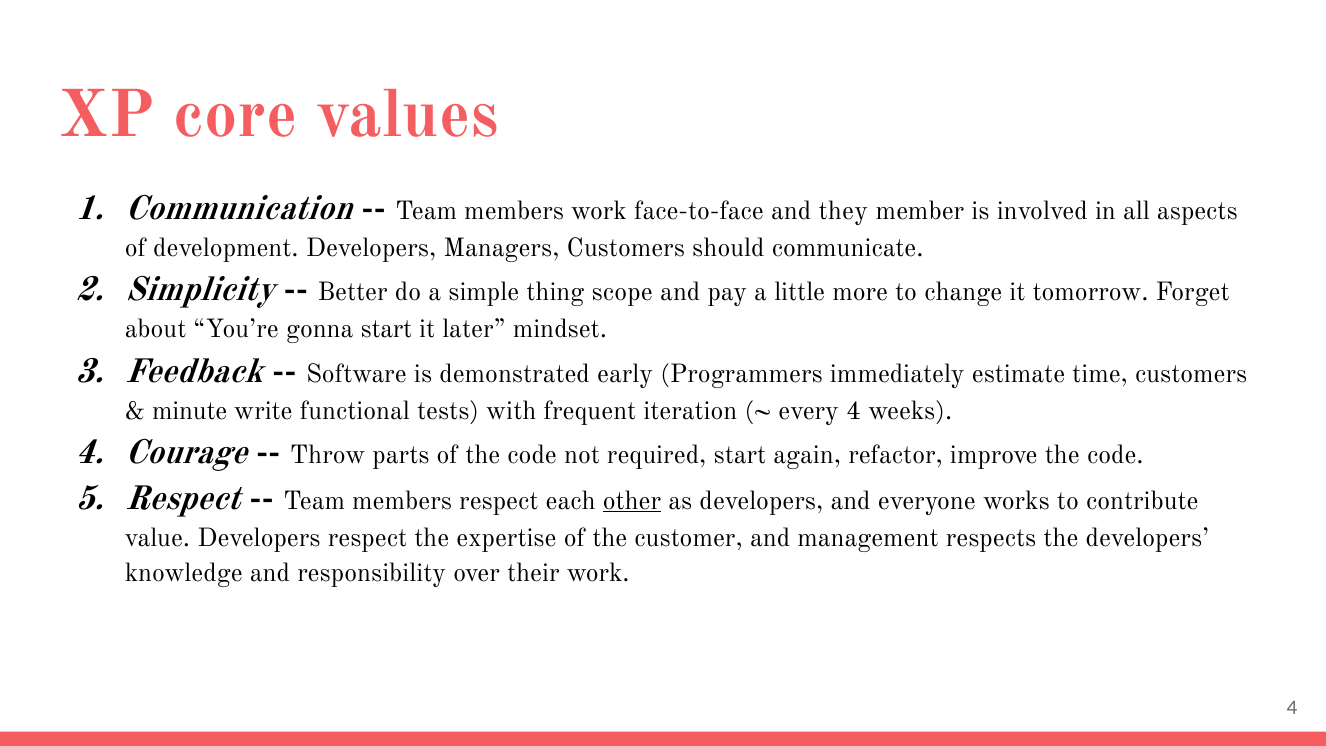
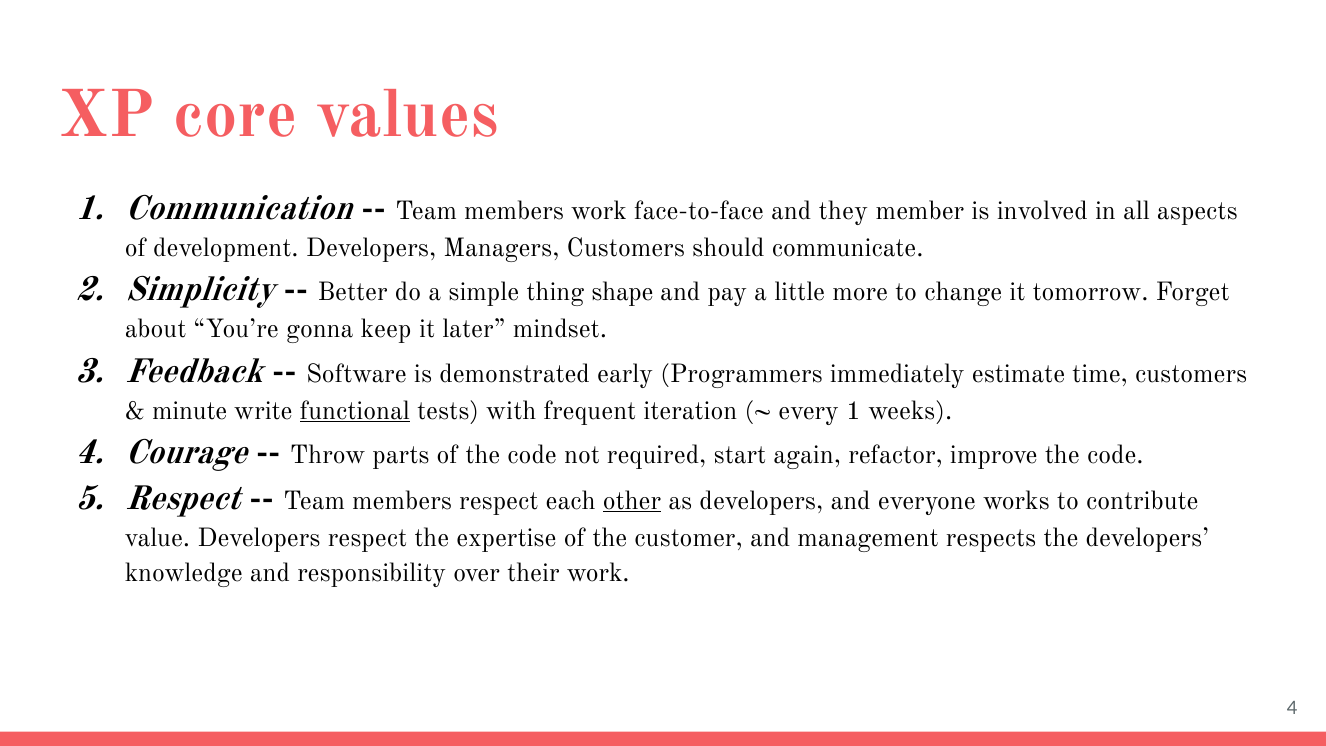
scope: scope -> shape
gonna start: start -> keep
functional underline: none -> present
every 4: 4 -> 1
